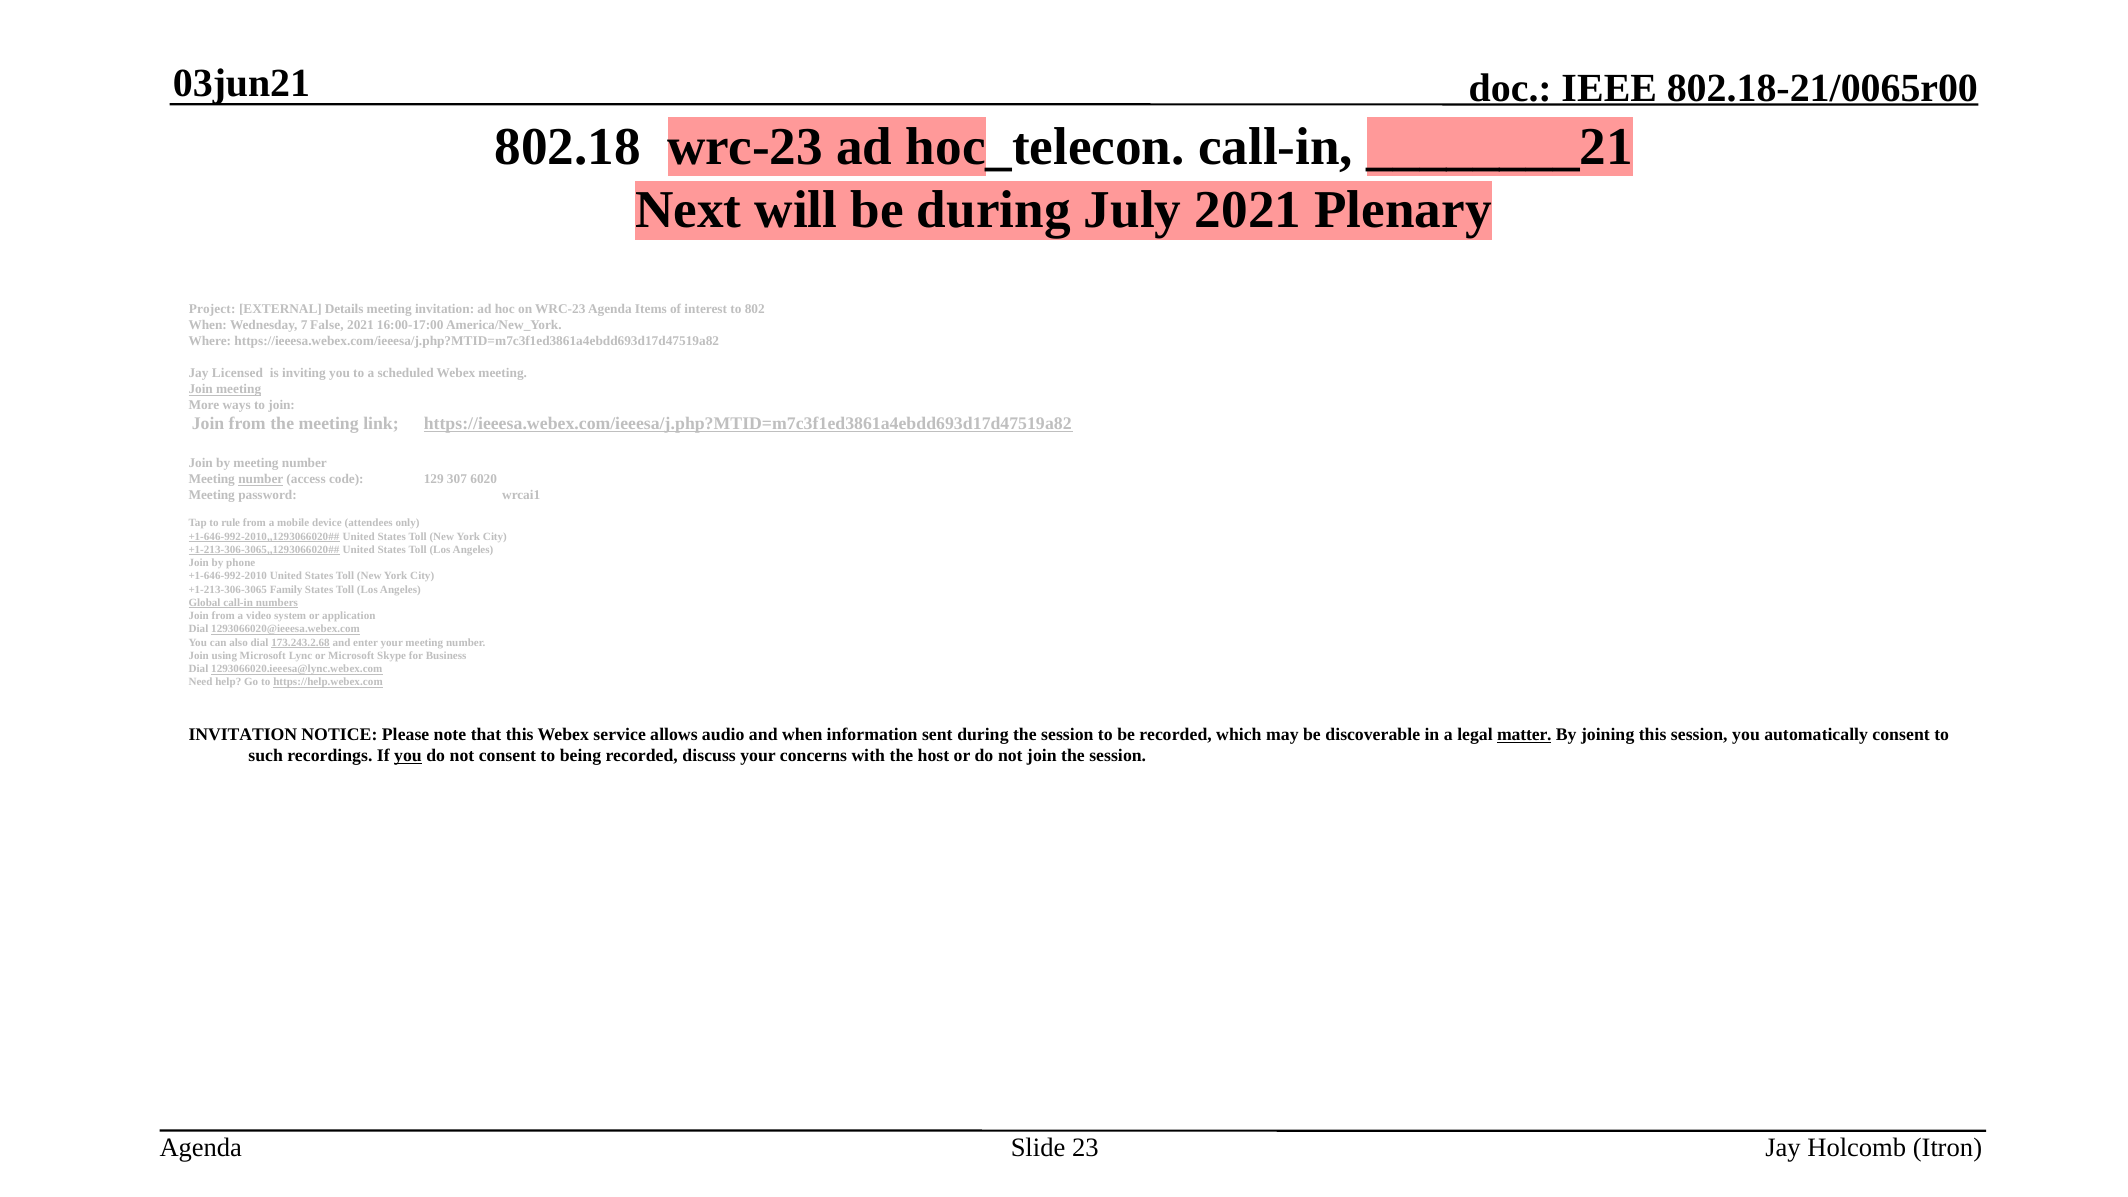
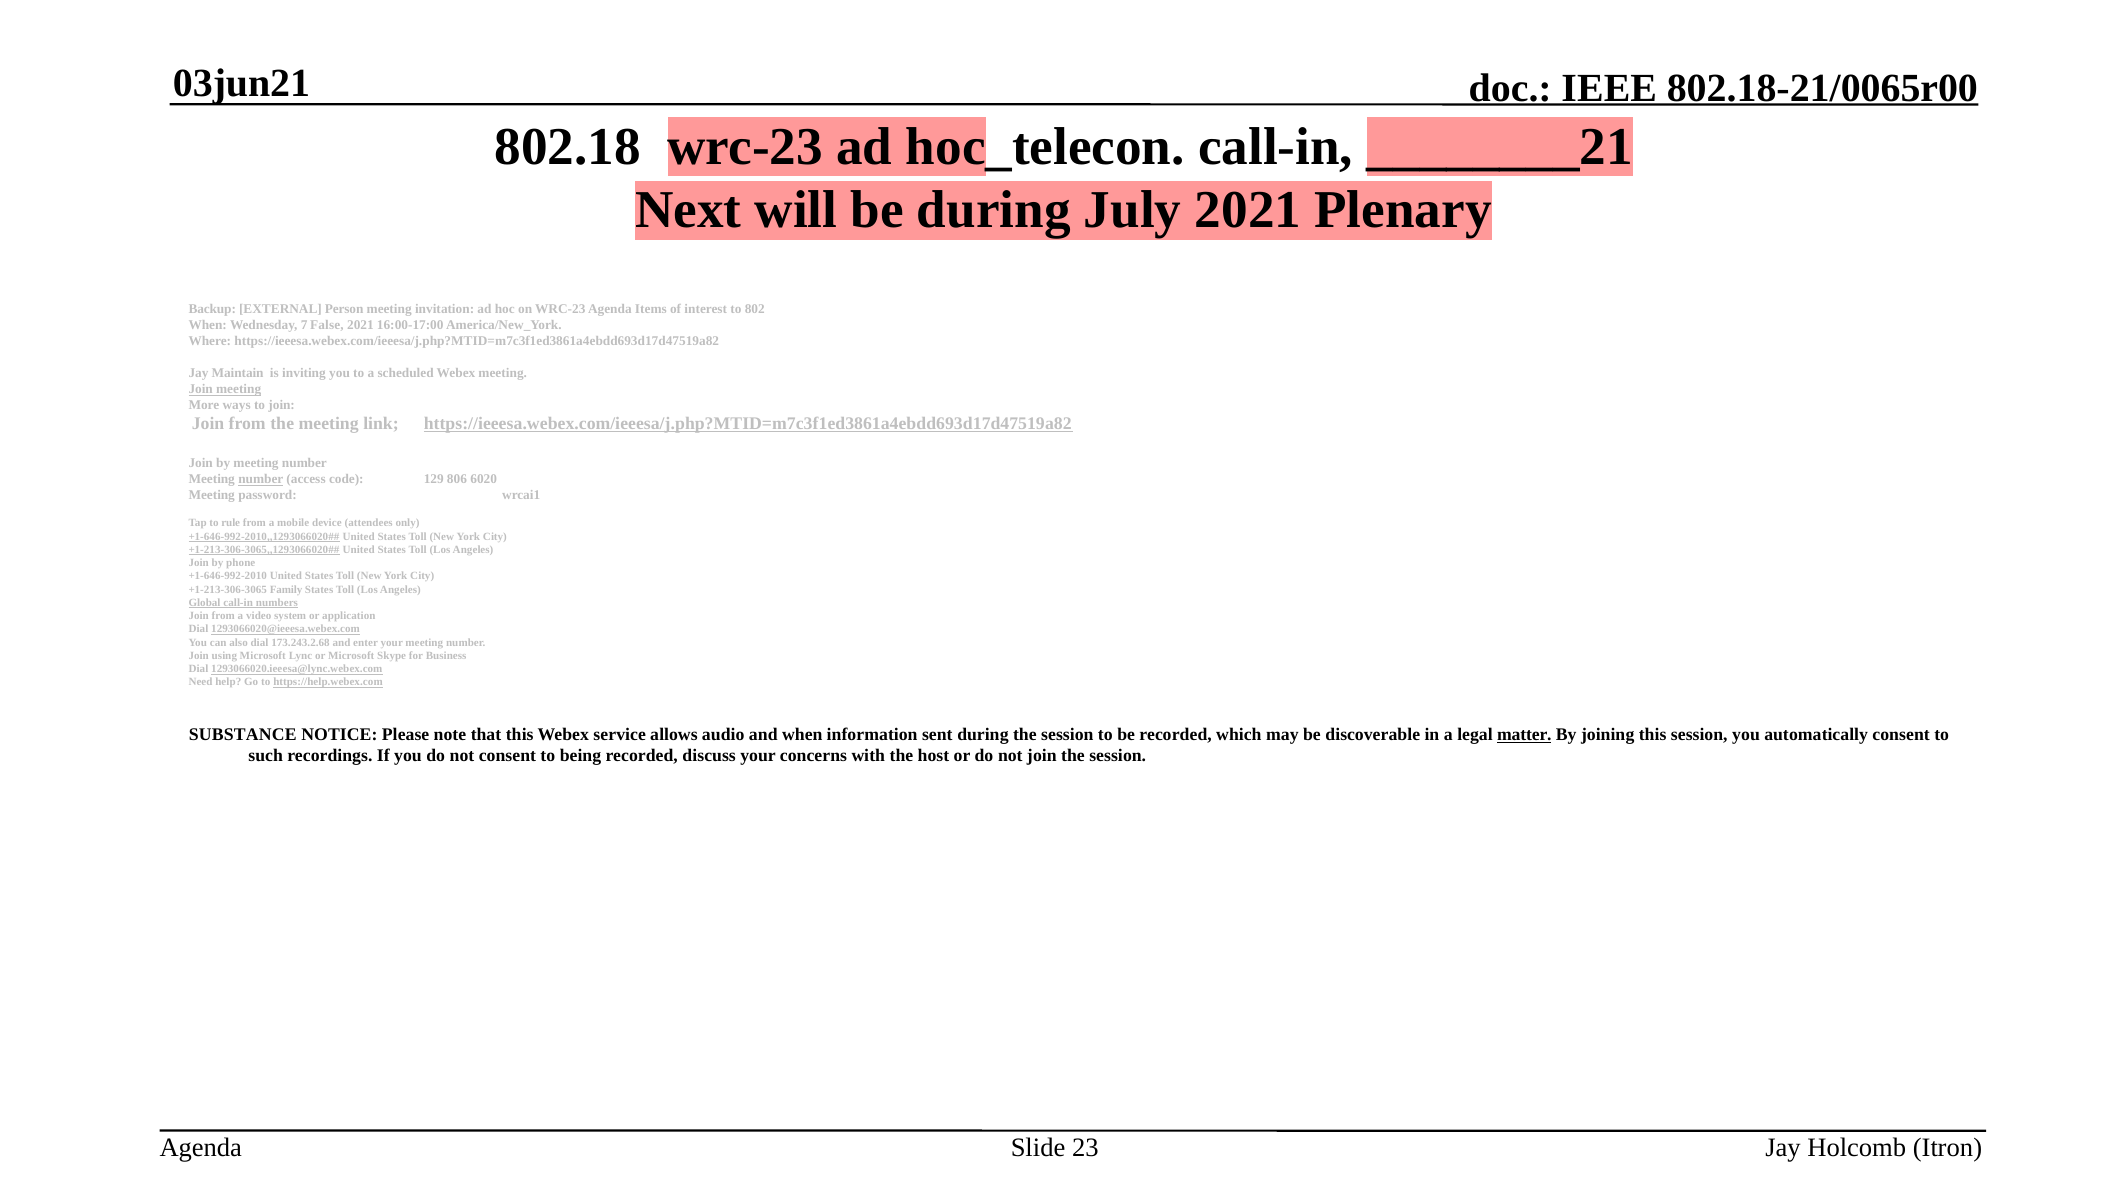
Project: Project -> Backup
Details: Details -> Person
Licensed: Licensed -> Maintain
307: 307 -> 806
173.243.2.68 underline: present -> none
INVITATION at (243, 735): INVITATION -> SUBSTANCE
you at (408, 756) underline: present -> none
